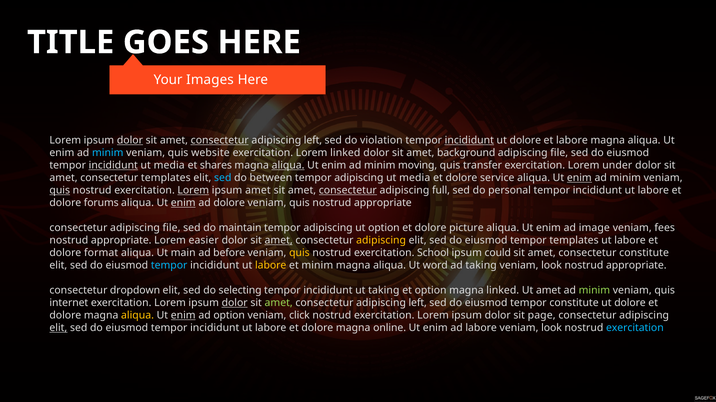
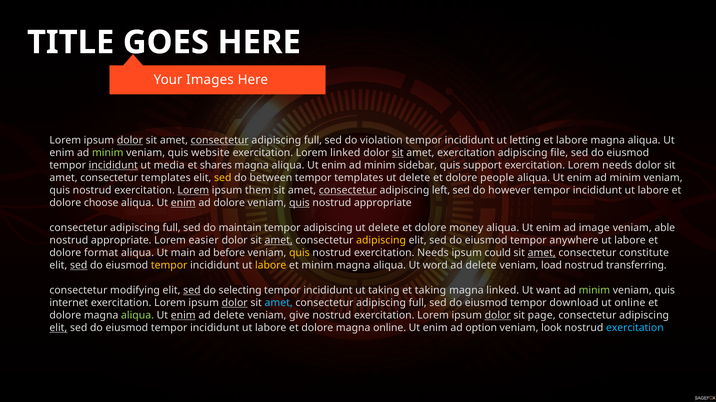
left at (313, 140): left -> full
incididunt at (469, 140) underline: present -> none
dolore at (525, 140): dolore -> letting
minim at (108, 153) colour: light blue -> light green
sit at (398, 153) underline: none -> present
amet background: background -> exercitation
aliqua at (288, 165) underline: present -> none
moving: moving -> sidebar
transfer: transfer -> support
Lorem under: under -> needs
sed at (223, 178) colour: light blue -> yellow
adipiscing at (359, 178): adipiscing -> templates
media at (415, 178): media -> delete
service: service -> people
enim at (579, 178) underline: present -> none
quis at (60, 191) underline: present -> none
ipsum amet: amet -> them
full: full -> left
personal: personal -> however
forums: forums -> choose
quis at (299, 203) underline: none -> present
file at (172, 228): file -> full
option at (384, 228): option -> delete
picture: picture -> money
fees: fees -> able
tempor templates: templates -> anywhere
exercitation School: School -> Needs
amet at (542, 253) underline: none -> present
sed at (79, 266) underline: none -> present
tempor at (169, 266) colour: light blue -> yellow
taking at (481, 266): taking -> delete
look at (552, 266): look -> load
appropriate at (636, 266): appropriate -> transferring
dropdown: dropdown -> modifying
sed at (192, 291) underline: none -> present
et option: option -> taking
Ut amet: amet -> want
amet at (279, 303) colour: light green -> light blue
left at (418, 303): left -> full
tempor constitute: constitute -> download
dolore at (630, 303): dolore -> online
aliqua at (138, 316) colour: yellow -> light green
option at (229, 316): option -> delete
click: click -> give
dolor at (498, 316) underline: none -> present
ad labore: labore -> option
